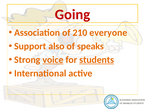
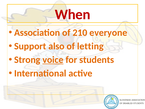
Going: Going -> When
speaks: speaks -> letting
students underline: present -> none
